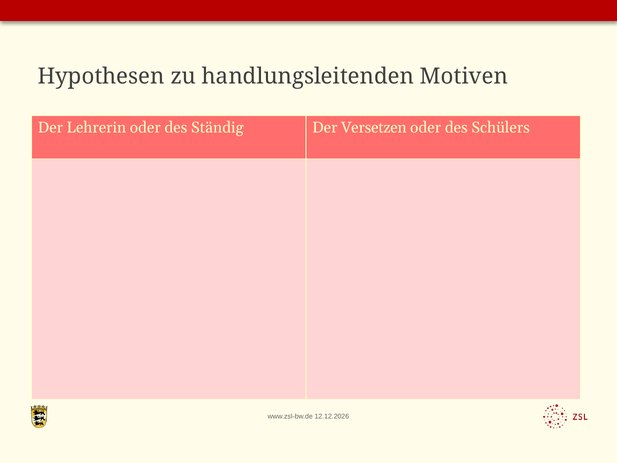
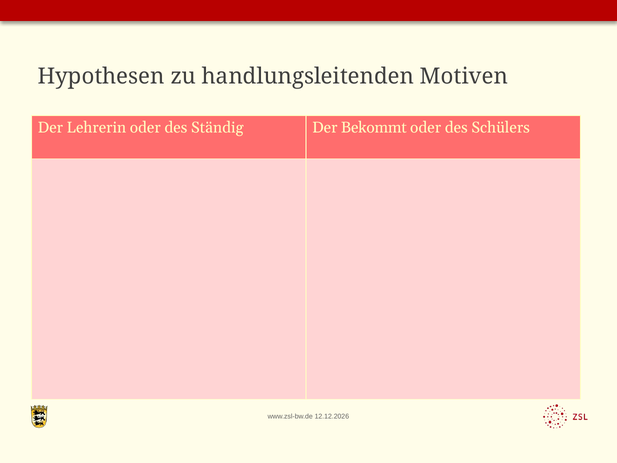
Versetzen: Versetzen -> Bekommt
